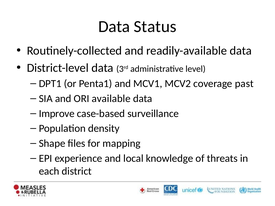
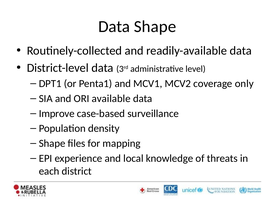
Data Status: Status -> Shape
past: past -> only
